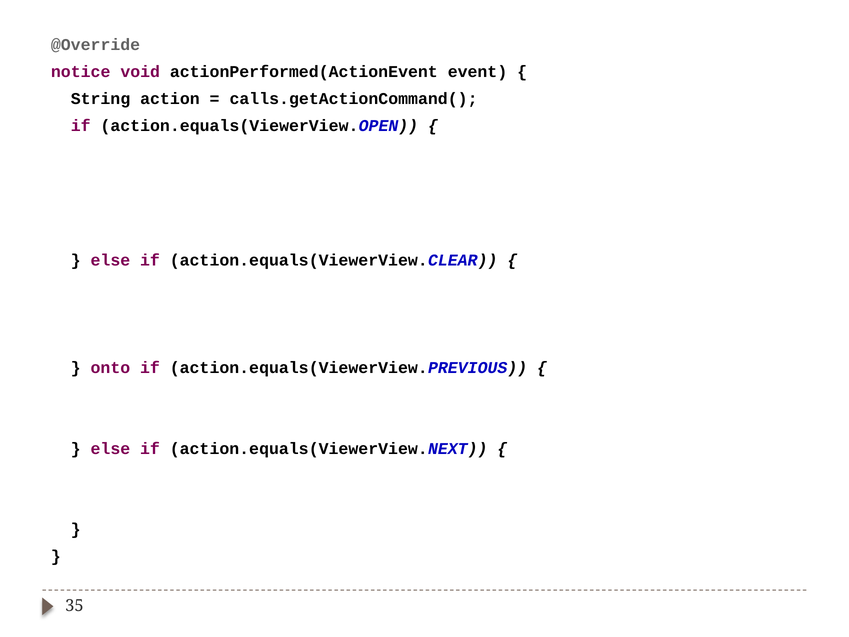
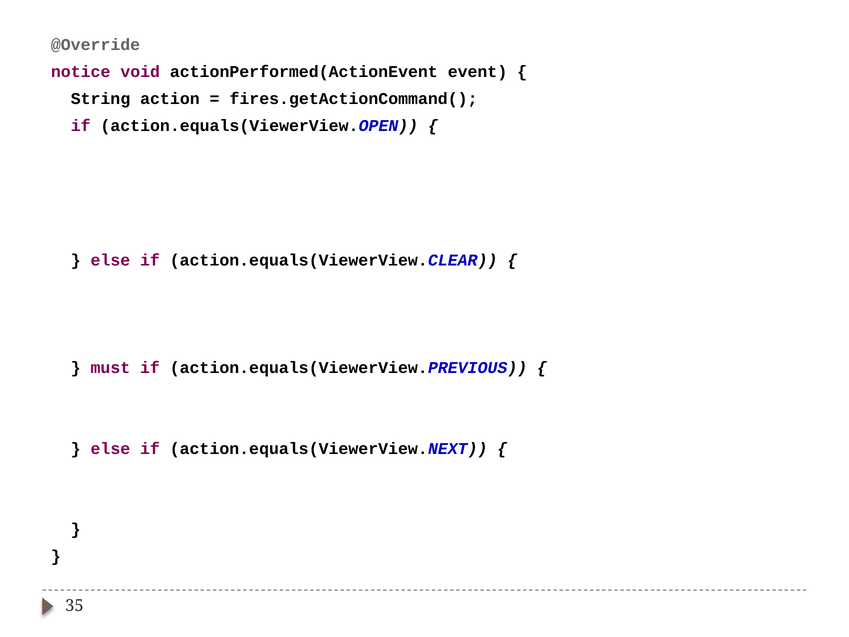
calls.getActionCommand(: calls.getActionCommand( -> fires.getActionCommand(
onto: onto -> must
